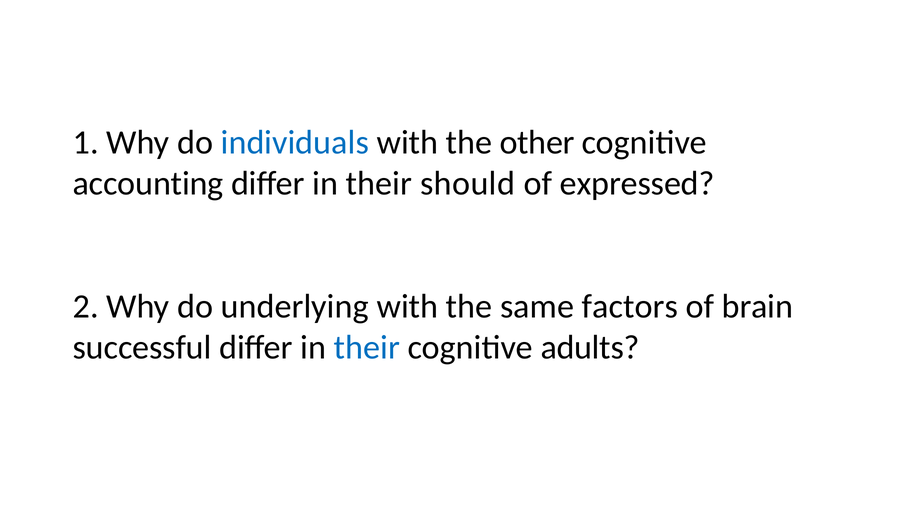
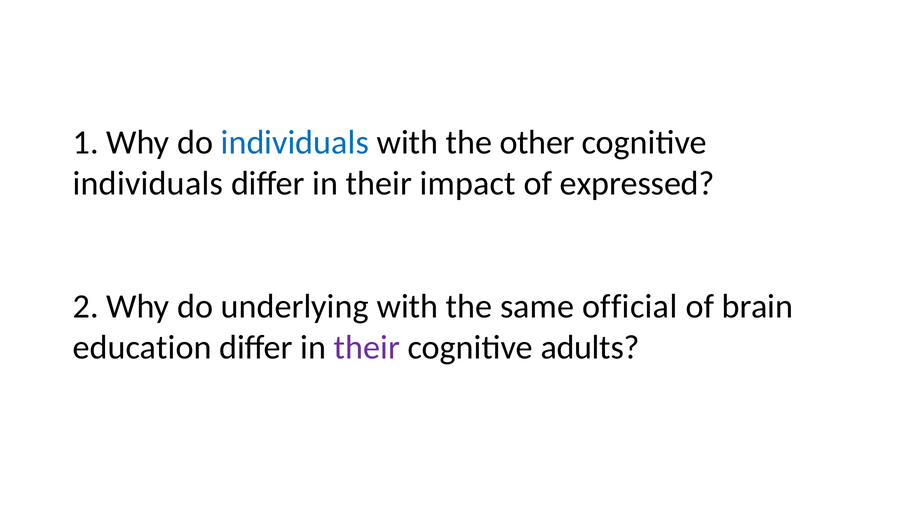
accounting at (148, 184): accounting -> individuals
should: should -> impact
factors: factors -> official
successful: successful -> education
their at (367, 348) colour: blue -> purple
